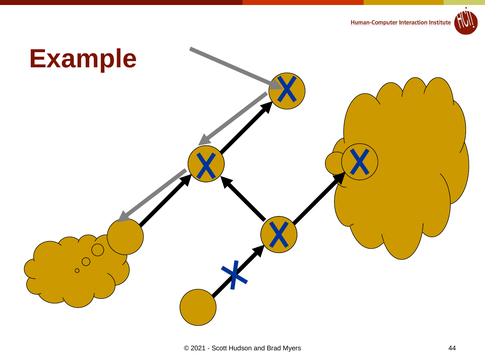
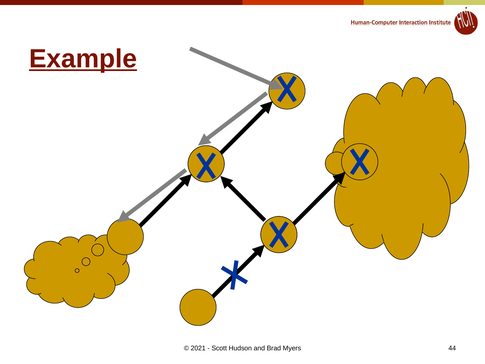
Example underline: none -> present
